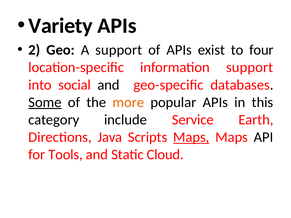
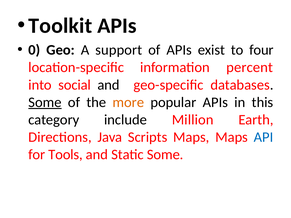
Variety: Variety -> Toolkit
2: 2 -> 0
information support: support -> percent
Service: Service -> Million
Maps at (191, 137) underline: present -> none
API colour: black -> blue
Static Cloud: Cloud -> Some
